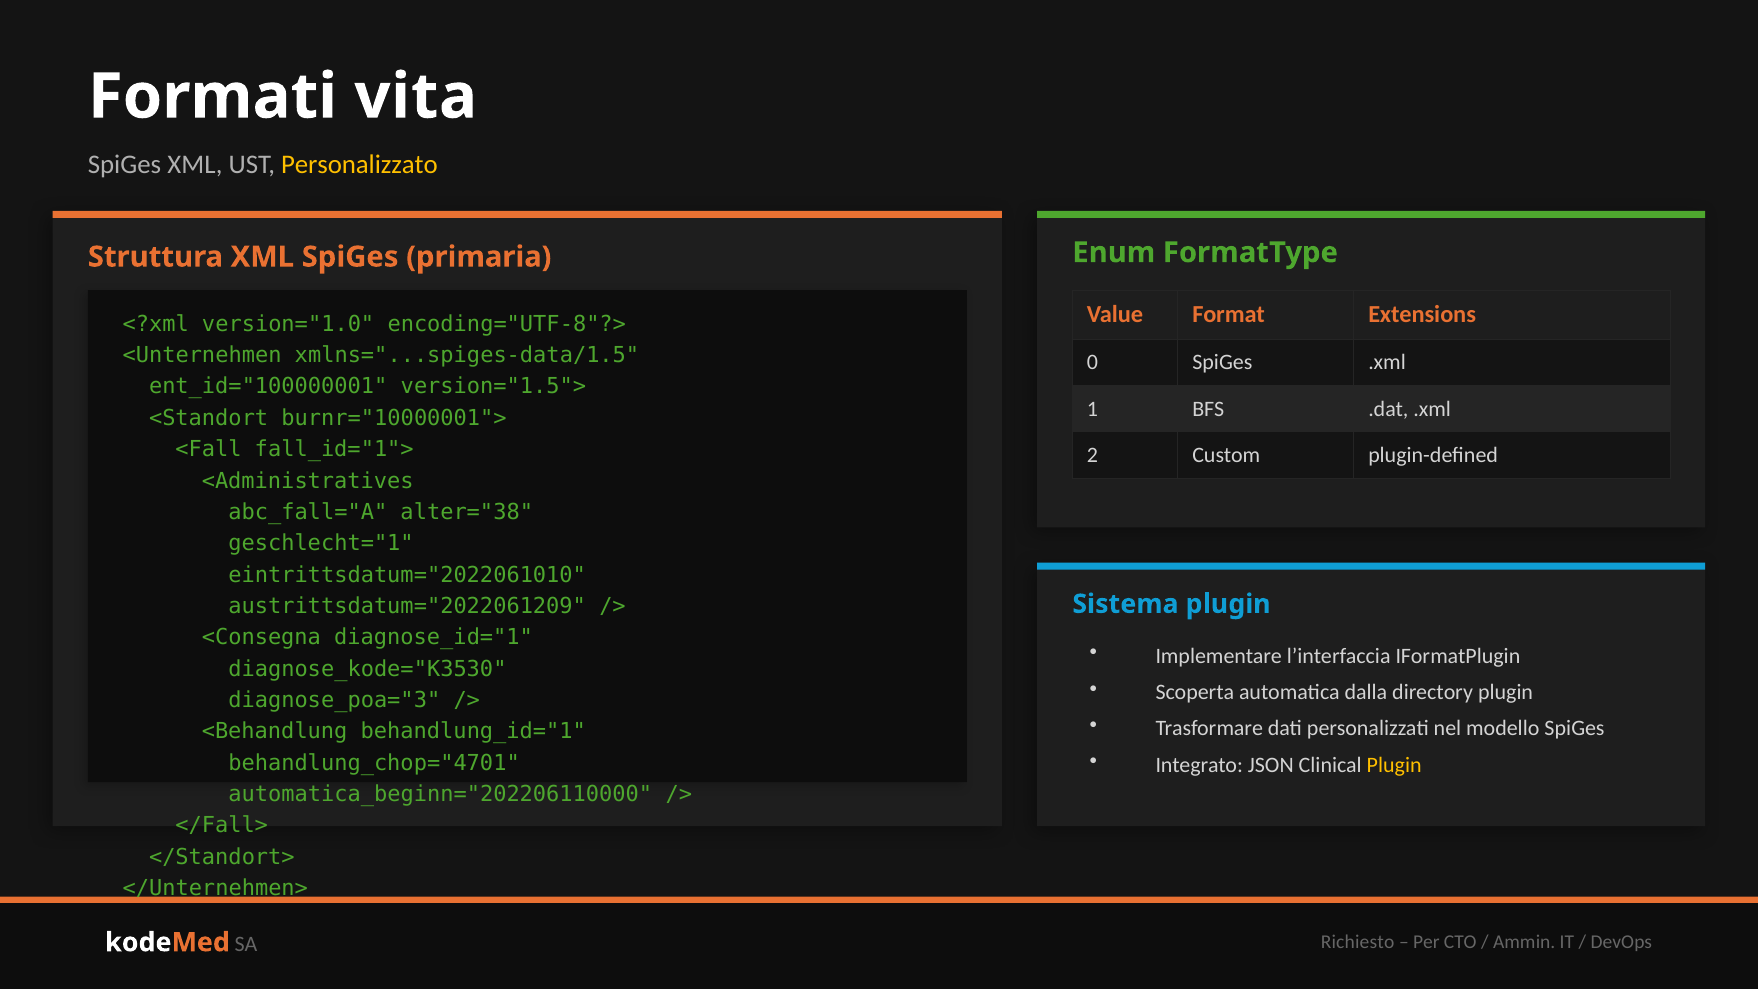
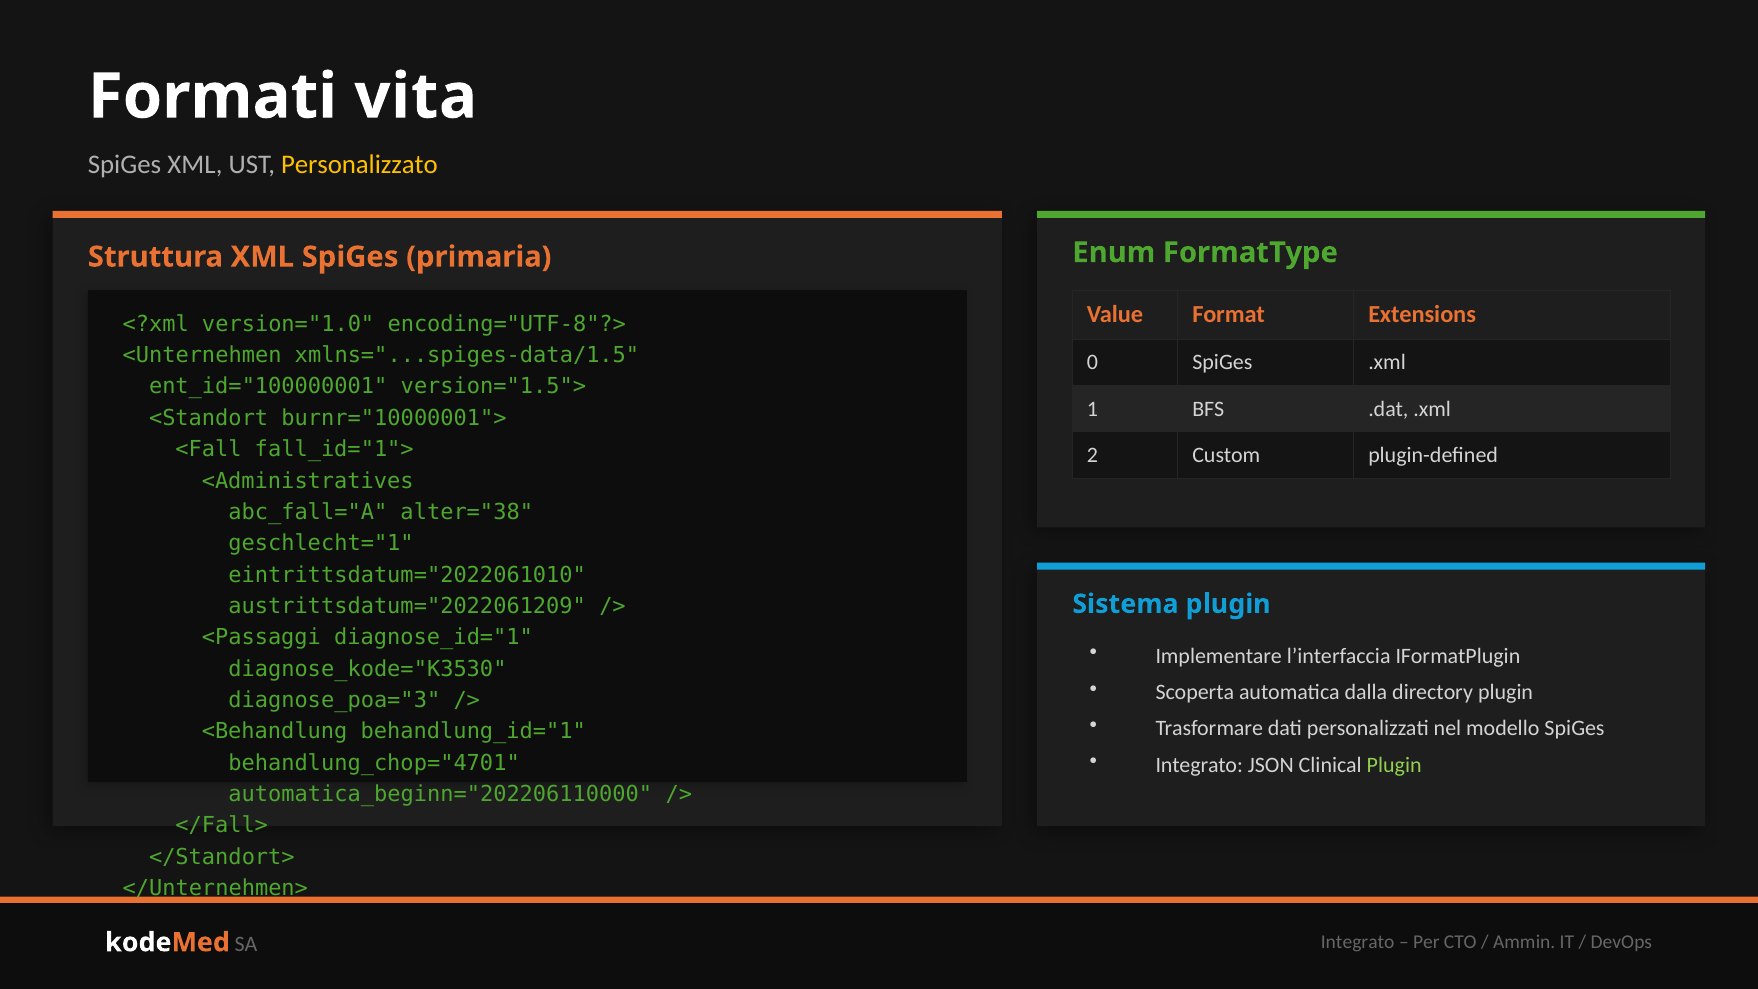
<Consegna: <Consegna -> <Passaggi
Plugin at (1394, 765) colour: yellow -> light green
SA Richiesto: Richiesto -> Integrato
